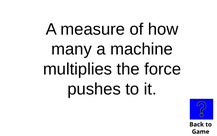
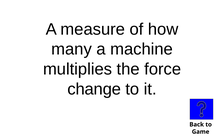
pushes: pushes -> change
